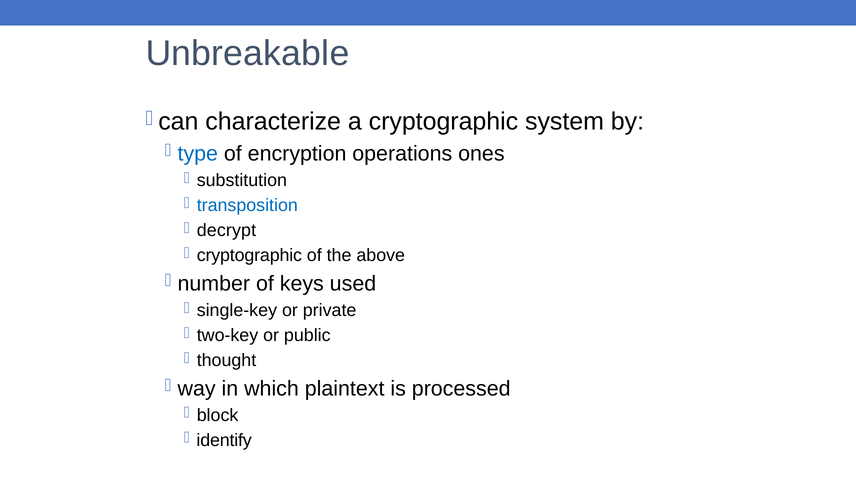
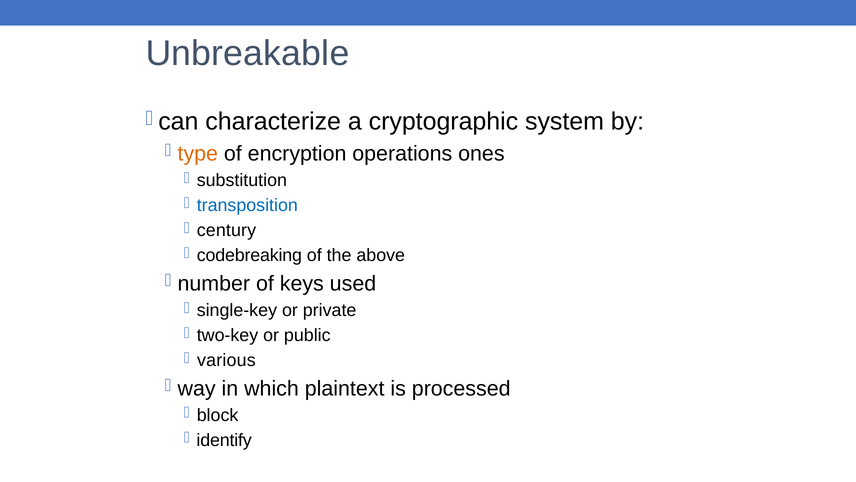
type colour: blue -> orange
decrypt: decrypt -> century
cryptographic at (249, 255): cryptographic -> codebreaking
thought: thought -> various
